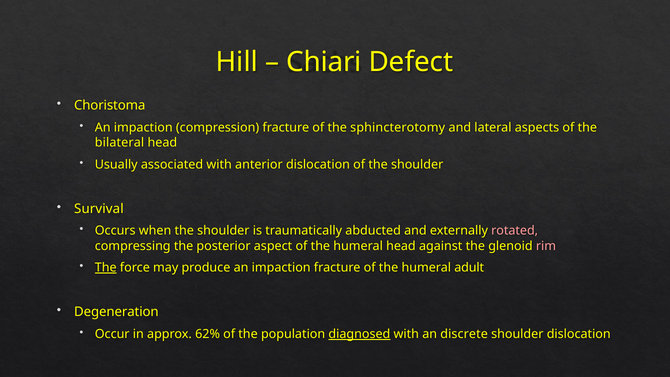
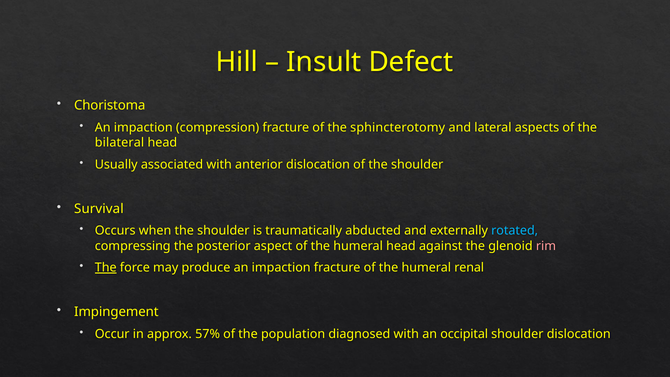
Chiari: Chiari -> Insult
rotated colour: pink -> light blue
adult: adult -> renal
Degeneration: Degeneration -> Impingement
62%: 62% -> 57%
diagnosed underline: present -> none
discrete: discrete -> occipital
